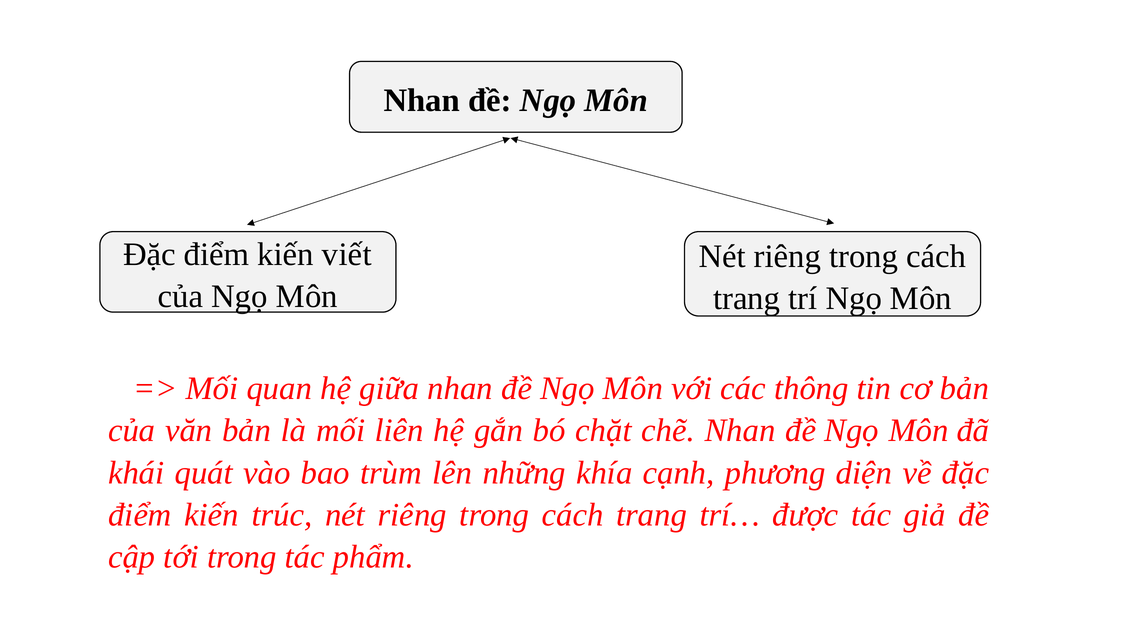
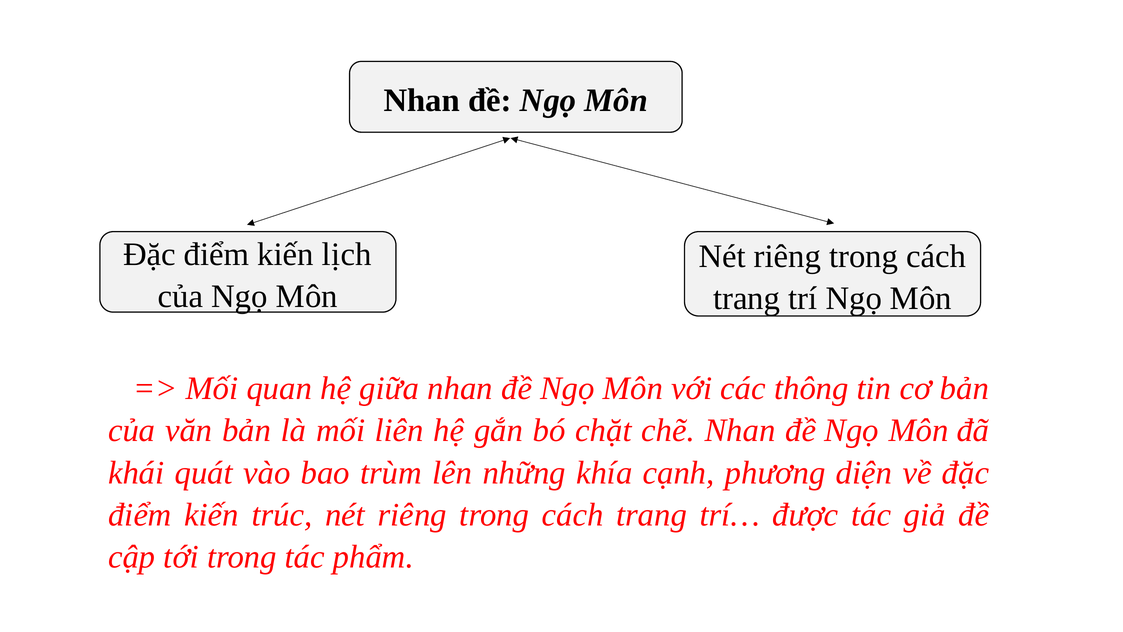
viết: viết -> lịch
